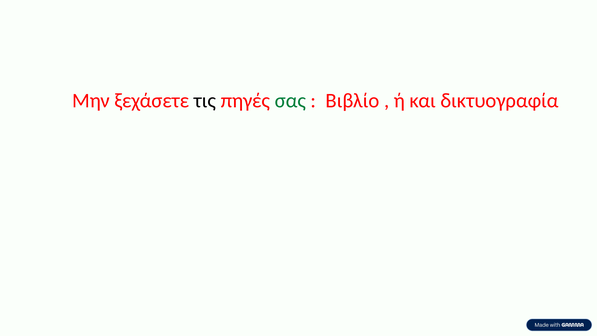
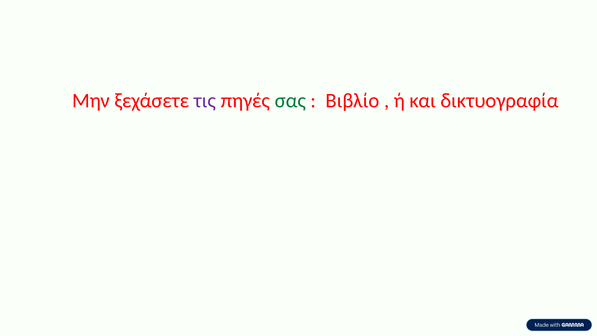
τις colour: black -> purple
